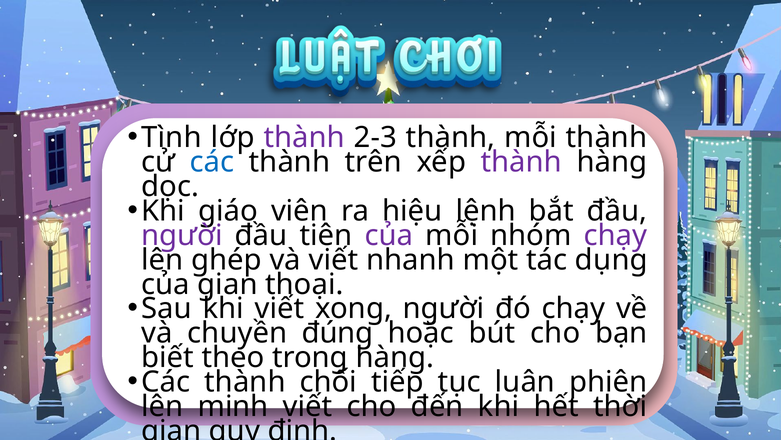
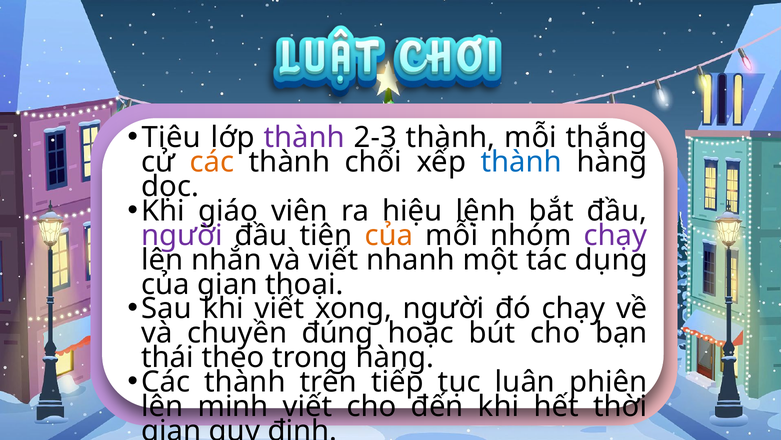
Tình: Tình -> Tiêu
mỗi thành: thành -> thắng
các at (212, 162) colour: blue -> orange
trên: trên -> chối
thành at (521, 162) colour: purple -> blue
của at (389, 235) colour: purple -> orange
ghép: ghép -> nhắn
biết: biết -> thái
chối: chối -> trên
